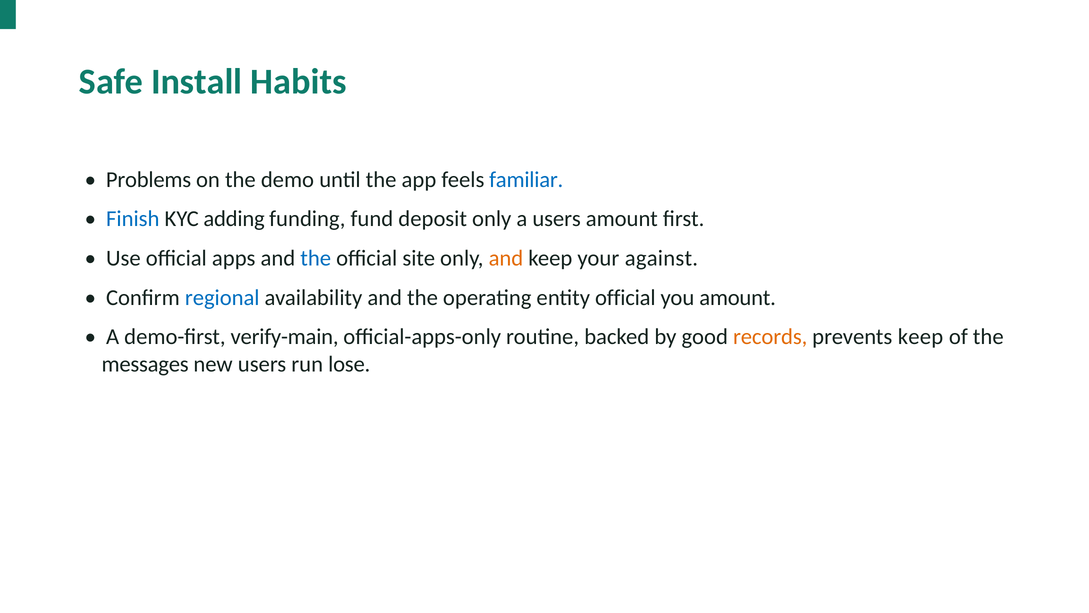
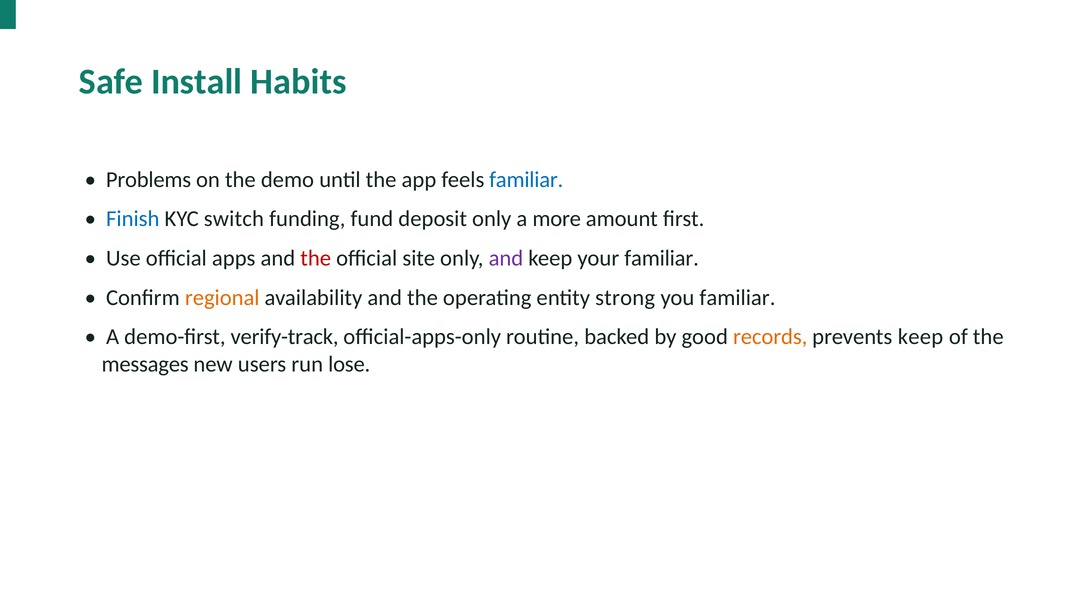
adding: adding -> switch
a users: users -> more
the at (316, 258) colour: blue -> red
and at (506, 258) colour: orange -> purple
your against: against -> familiar
regional colour: blue -> orange
entity official: official -> strong
you amount: amount -> familiar
verify-main: verify-main -> verify-track
